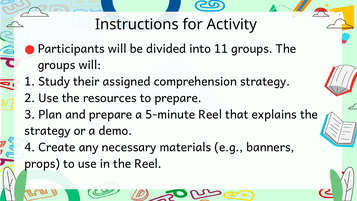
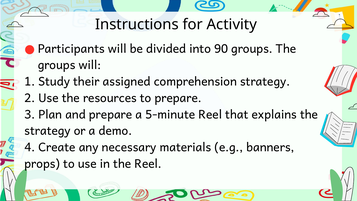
11: 11 -> 90
